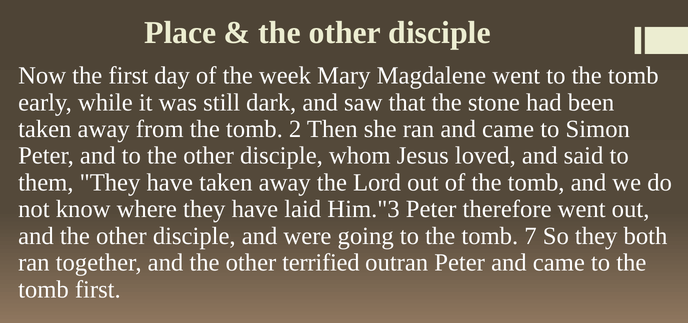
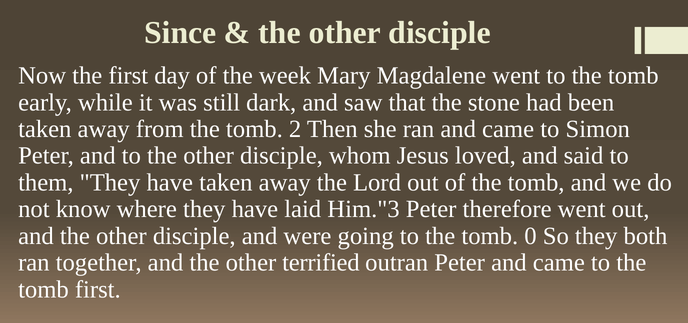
Place: Place -> Since
7: 7 -> 0
